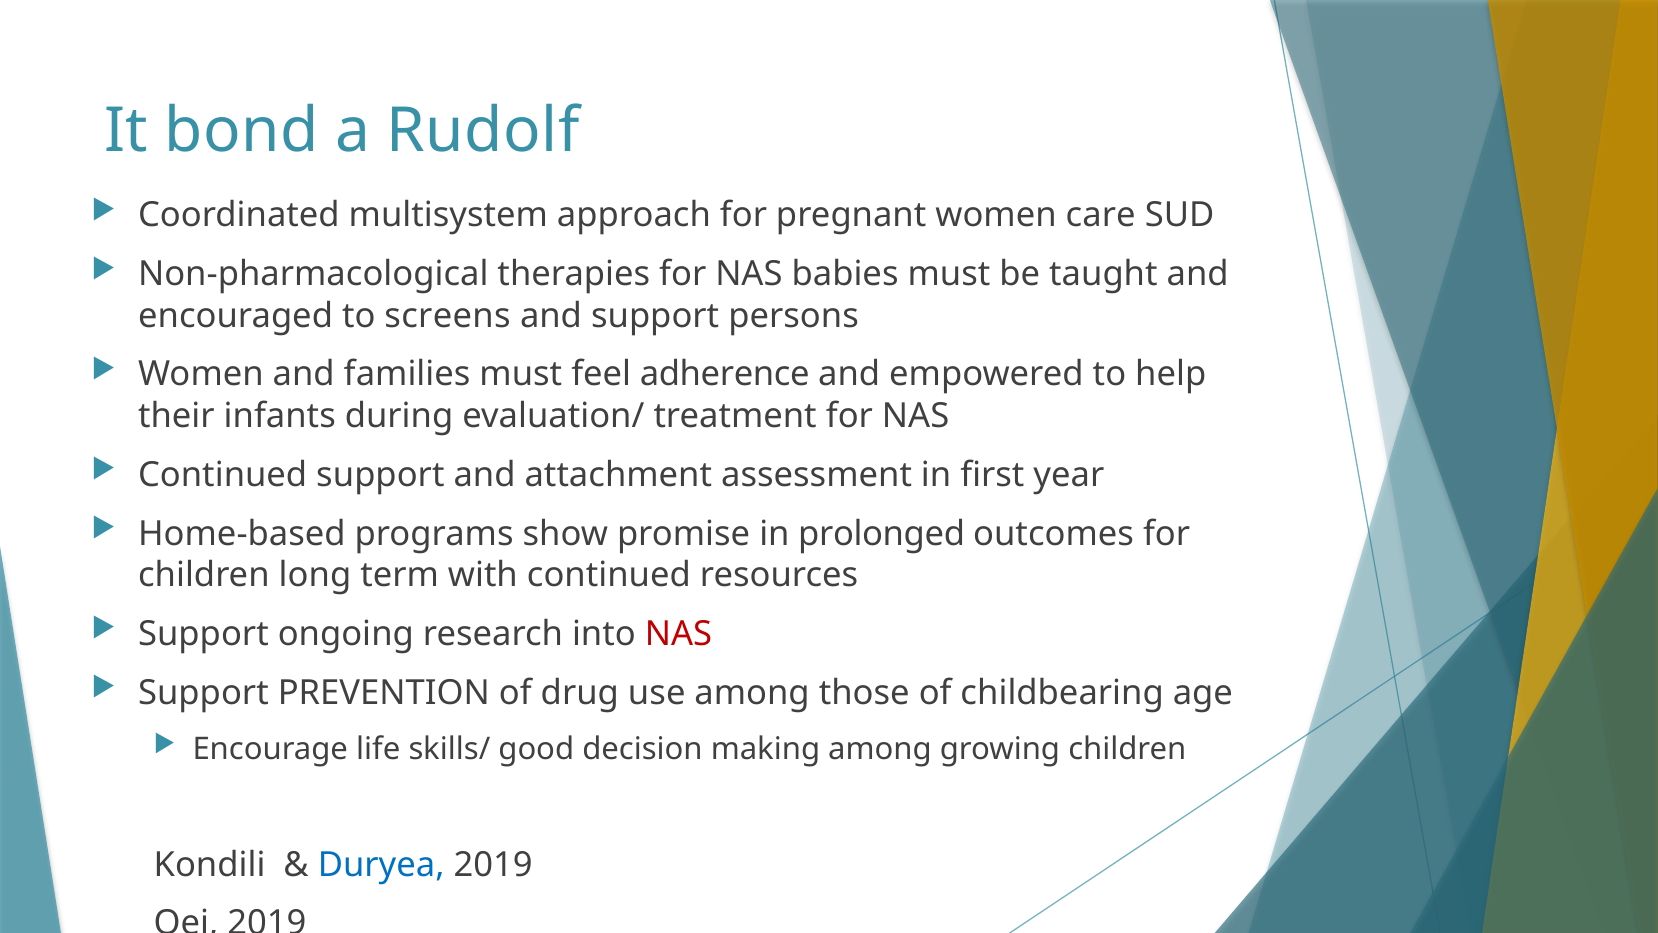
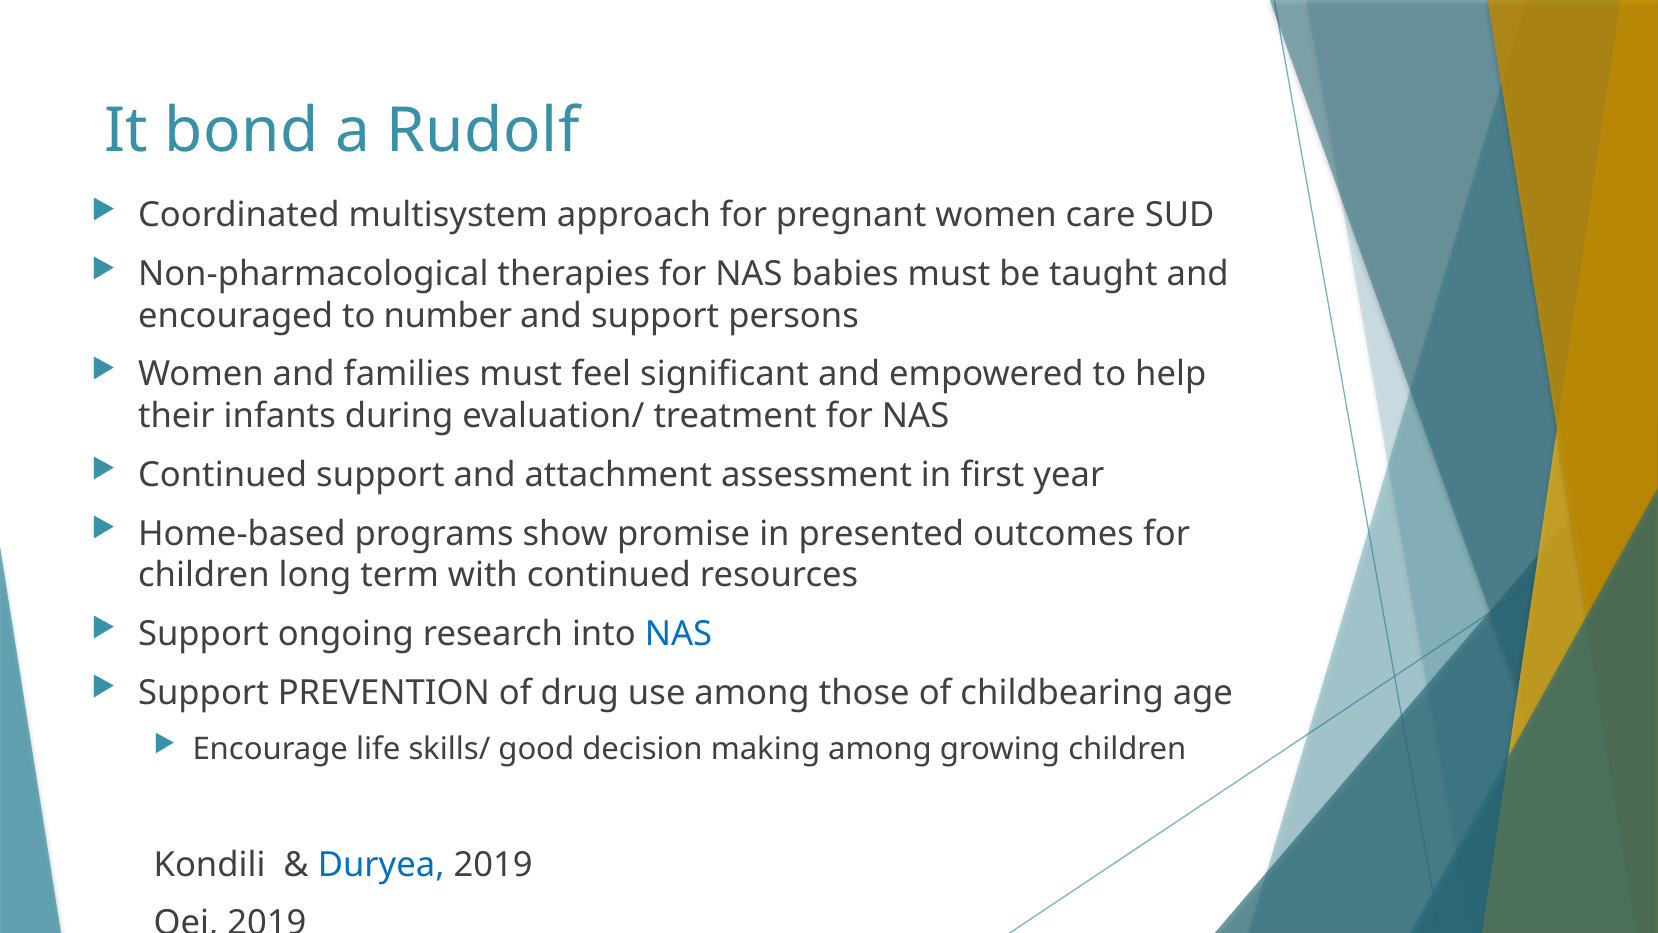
screens: screens -> number
adherence: adherence -> significant
prolonged: prolonged -> presented
NAS at (679, 634) colour: red -> blue
